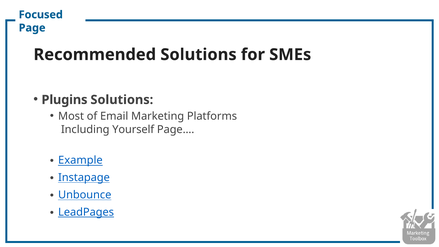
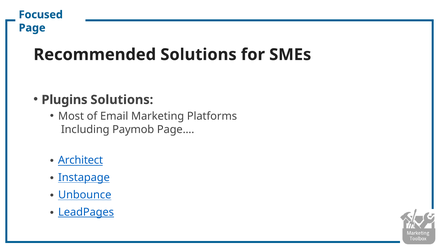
Yourself: Yourself -> Paymob
Example: Example -> Architect
